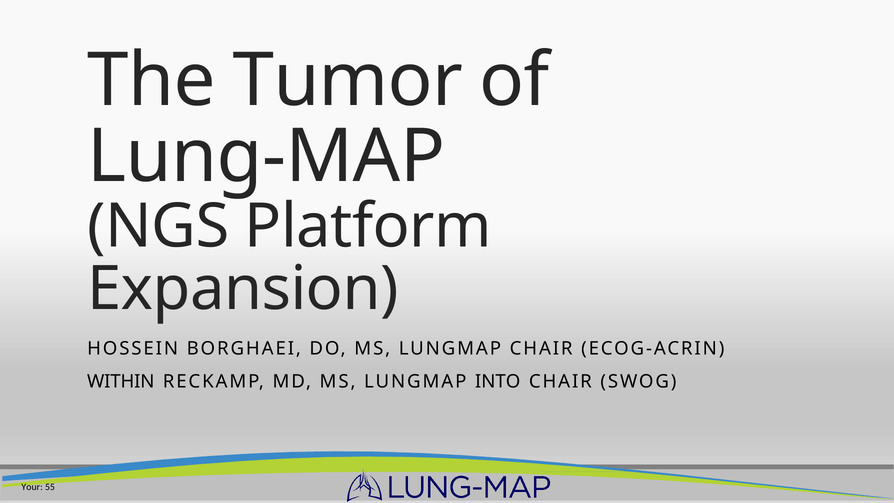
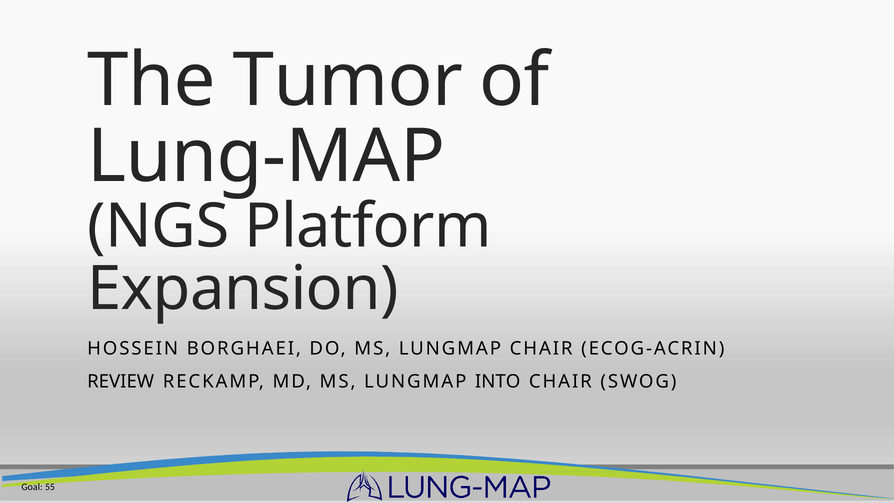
WITHIN: WITHIN -> REVIEW
Your: Your -> Goal
